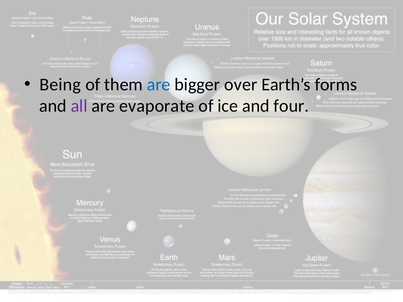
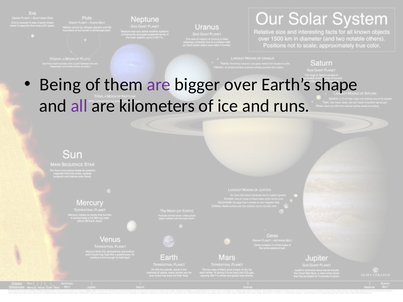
are at (159, 85) colour: blue -> purple
forms: forms -> shape
evaporate: evaporate -> kilometers
four: four -> runs
